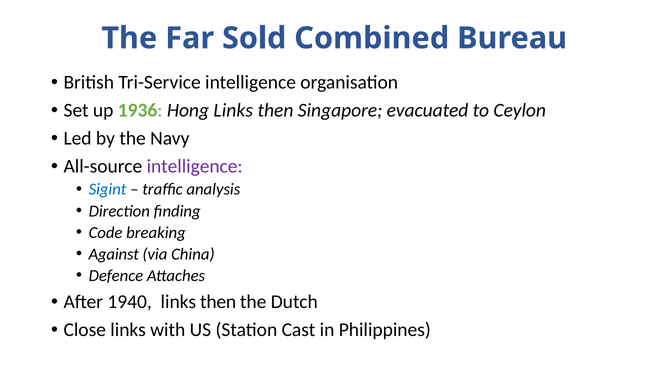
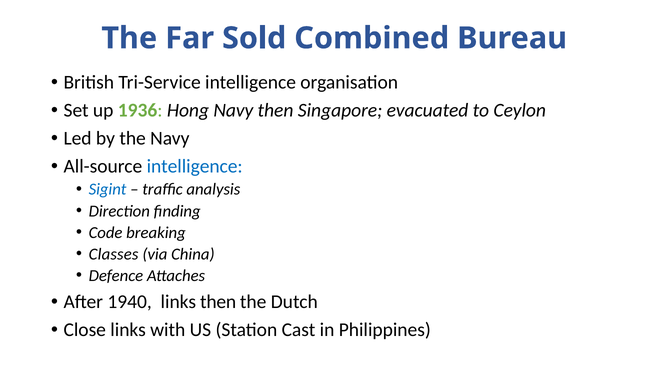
Hong Links: Links -> Navy
intelligence at (195, 167) colour: purple -> blue
Against: Against -> Classes
